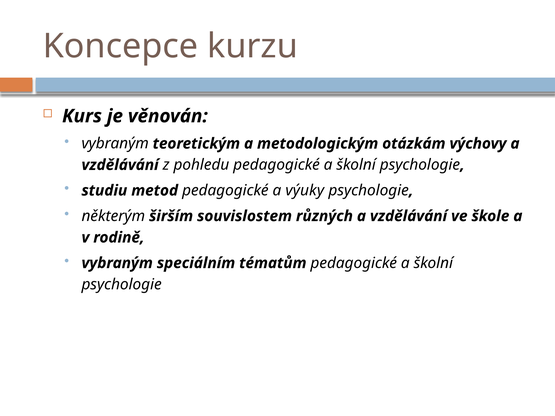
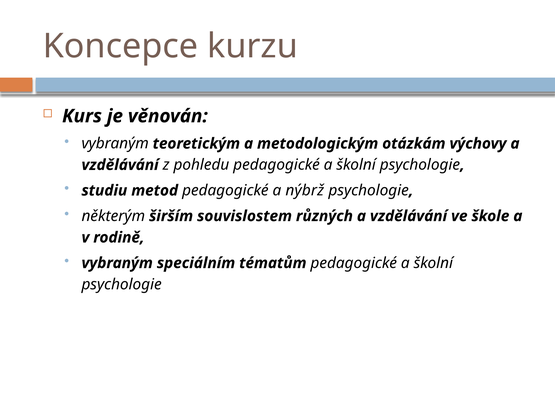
výuky: výuky -> nýbrž
